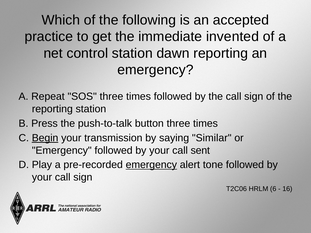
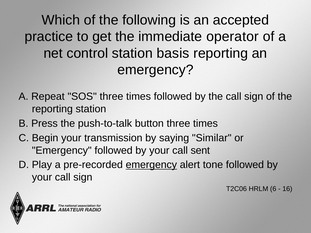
invented: invented -> operator
dawn: dawn -> basis
Begin underline: present -> none
